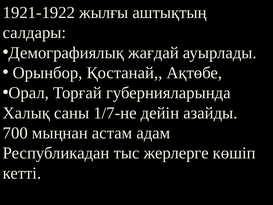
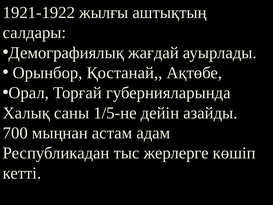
1/7-не: 1/7-не -> 1/5-не
